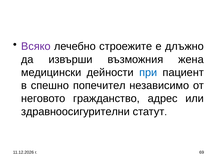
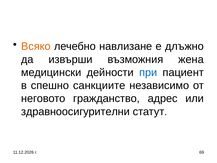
Всяко colour: purple -> orange
строежите: строежите -> навлизане
попечител: попечител -> санкциите
